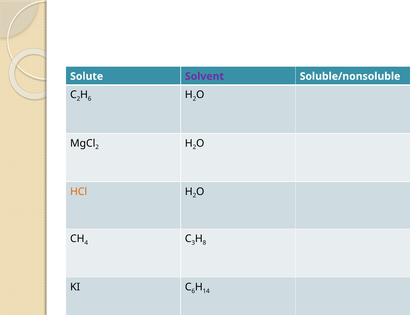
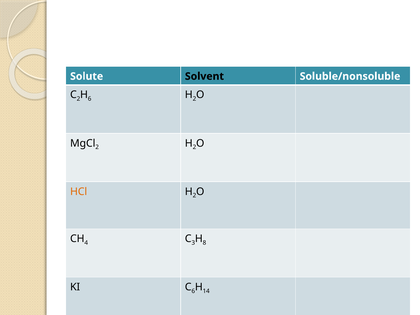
Solvent colour: purple -> black
